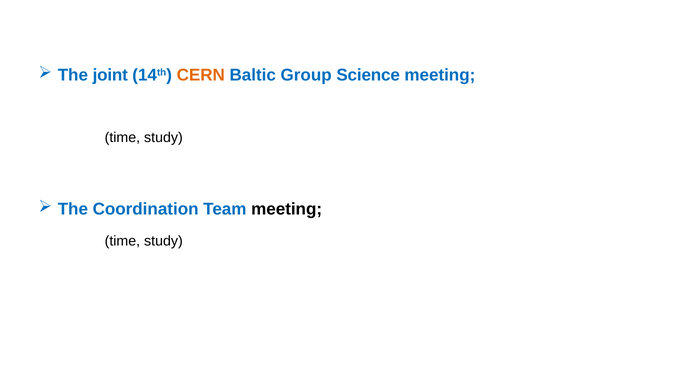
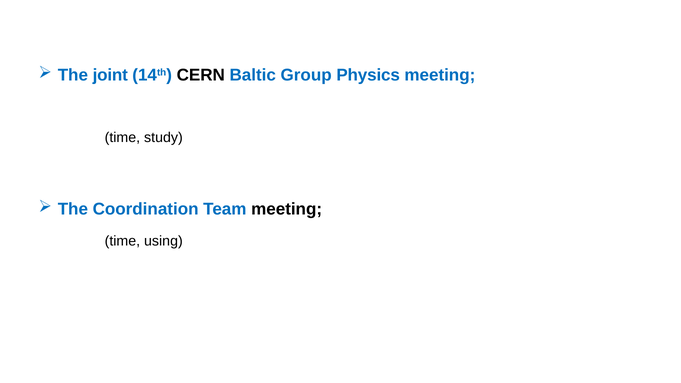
CERN colour: orange -> black
Science: Science -> Physics
study at (163, 241): study -> using
